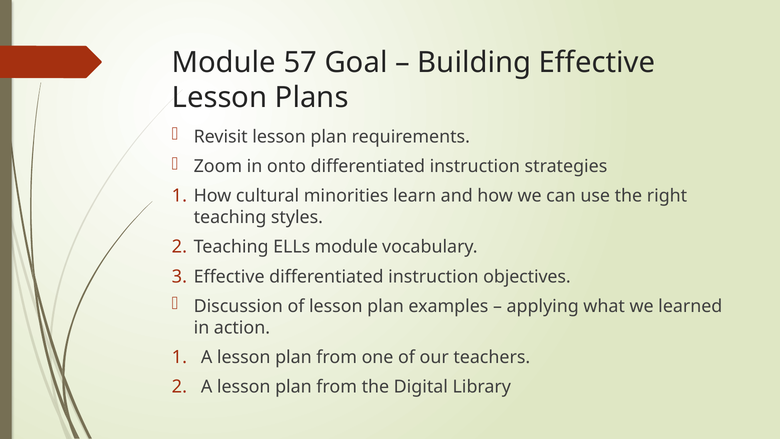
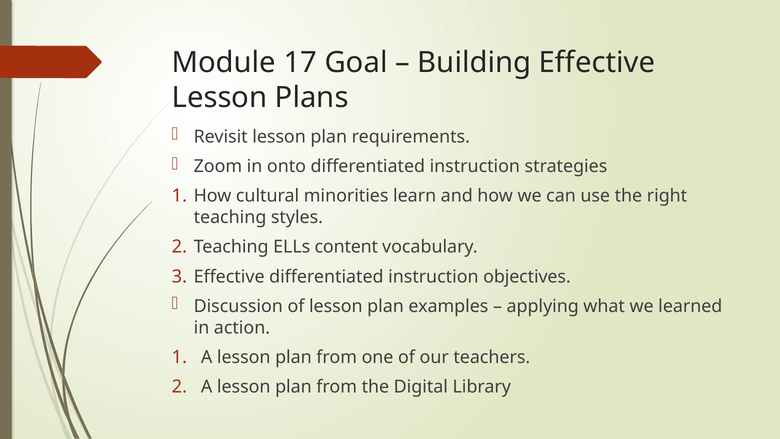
57: 57 -> 17
ELLs module: module -> content
